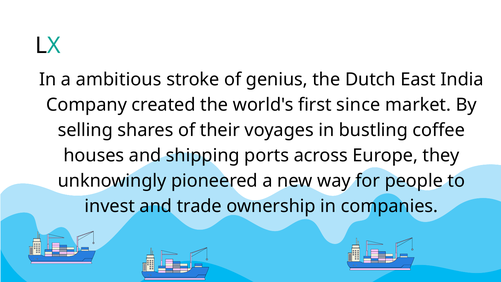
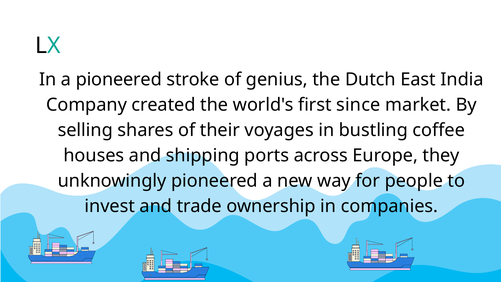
a ambitious: ambitious -> pioneered
